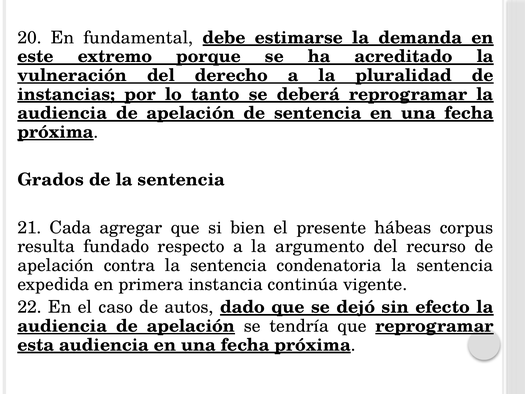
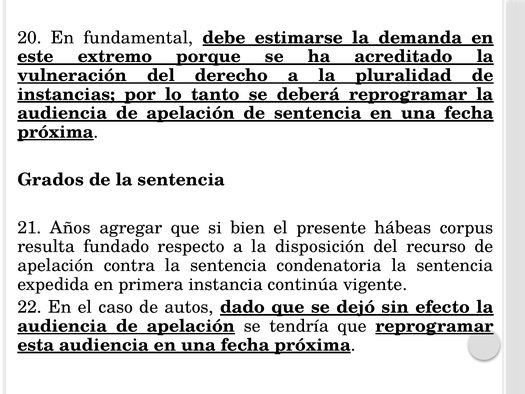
Cada: Cada -> Años
argumento: argumento -> disposición
